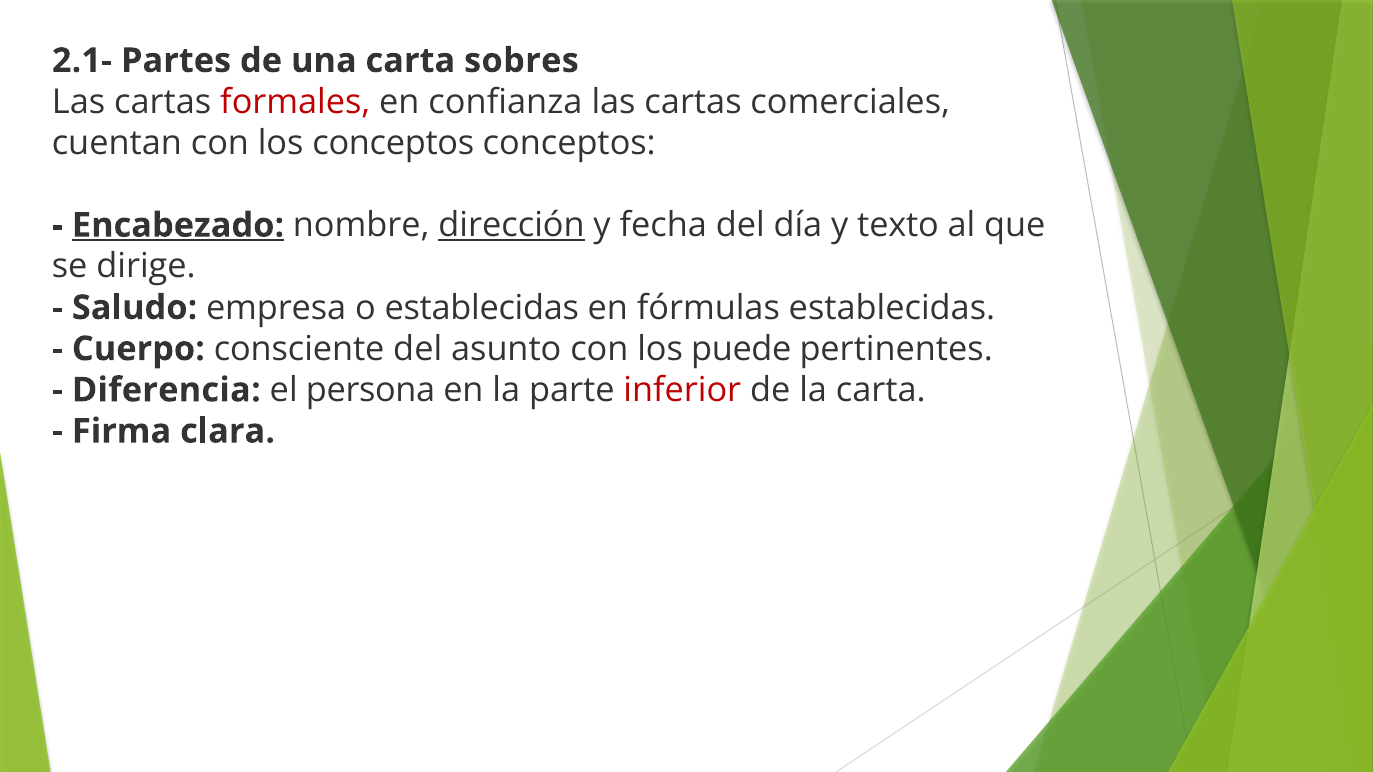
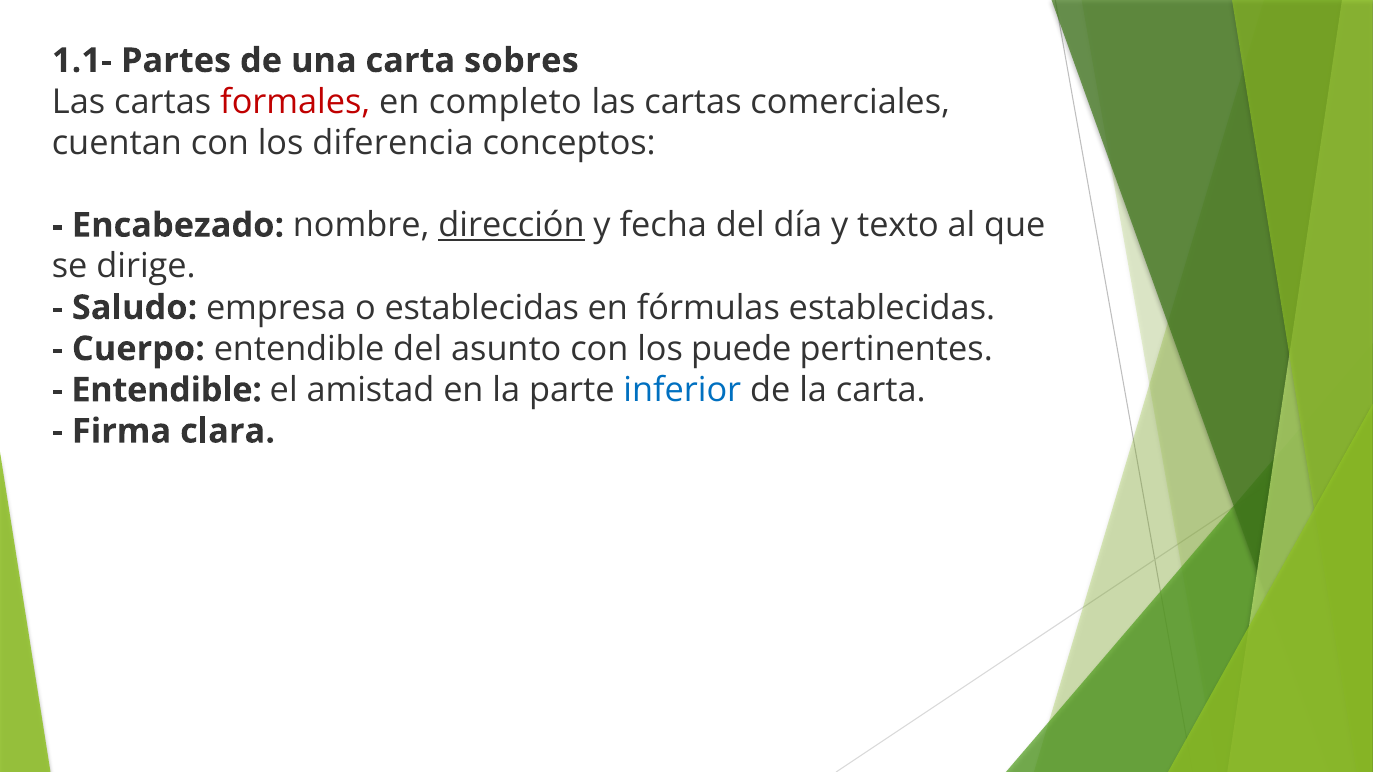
2.1-: 2.1- -> 1.1-
confianza: confianza -> completo
los conceptos: conceptos -> diferencia
Encabezado underline: present -> none
Cuerpo consciente: consciente -> entendible
Diferencia at (166, 390): Diferencia -> Entendible
persona: persona -> amistad
inferior colour: red -> blue
